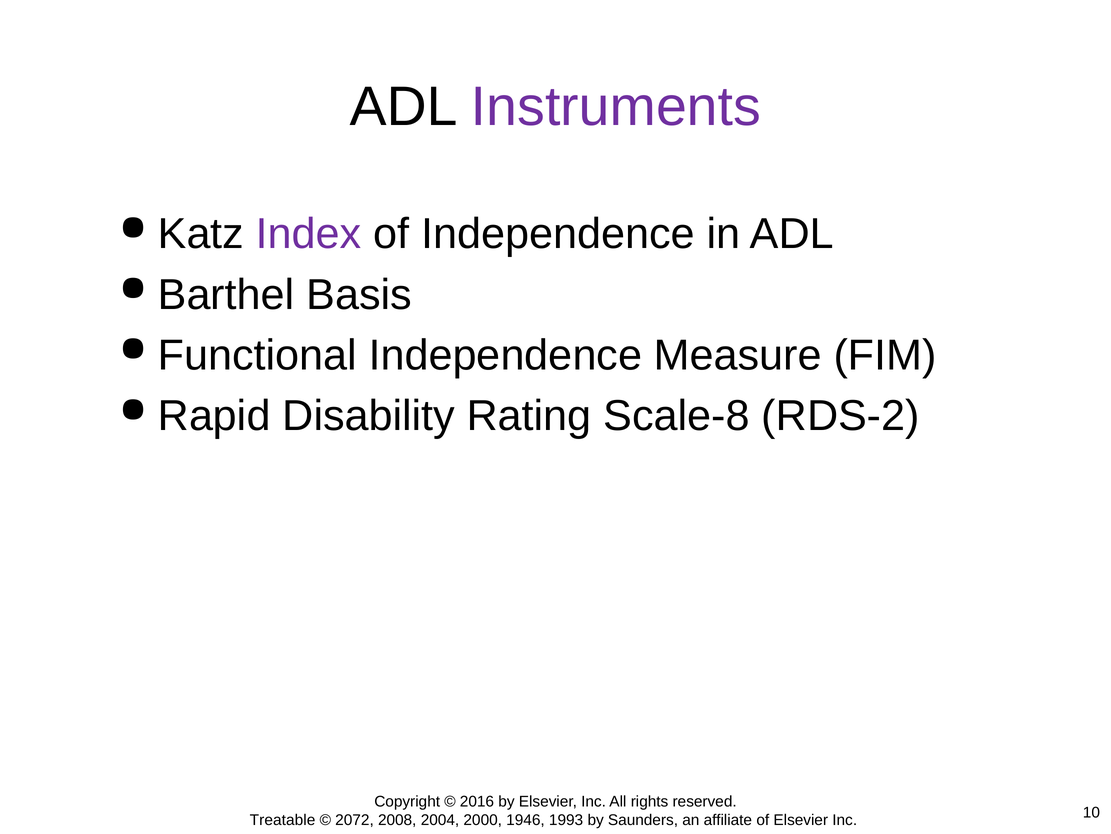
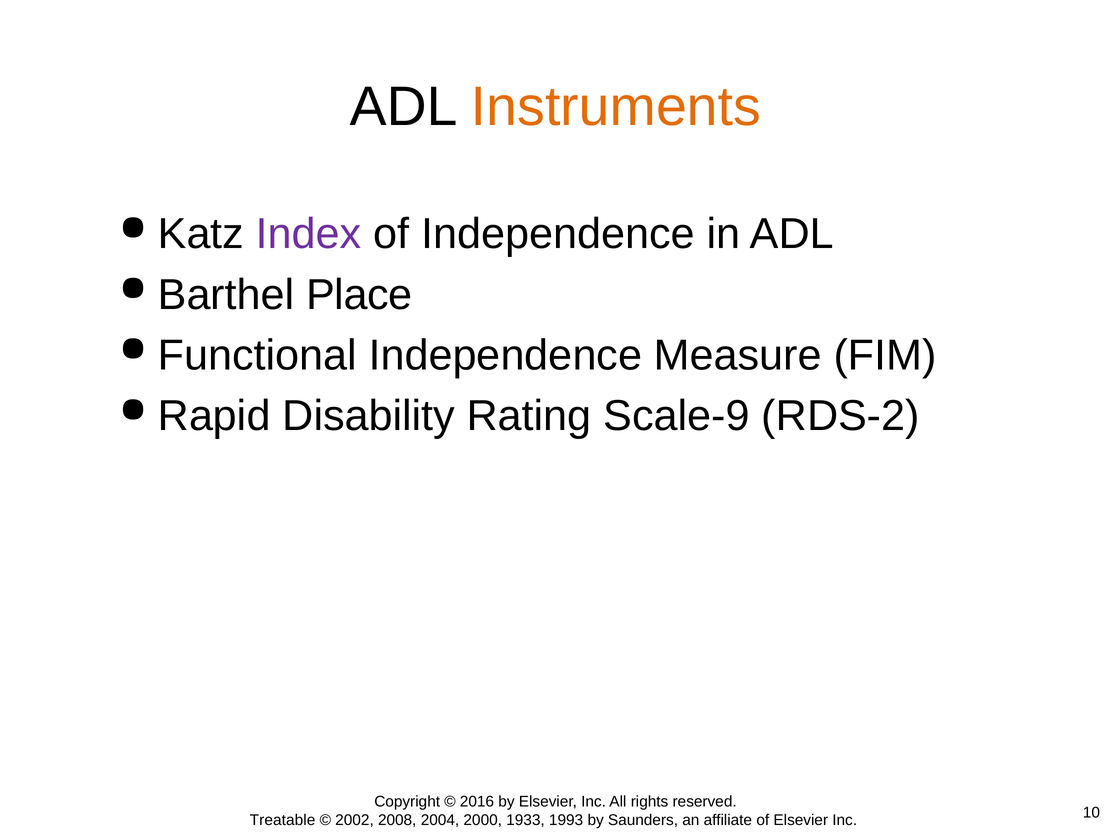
Instruments colour: purple -> orange
Basis: Basis -> Place
Scale-8: Scale-8 -> Scale-9
2072: 2072 -> 2002
1946: 1946 -> 1933
